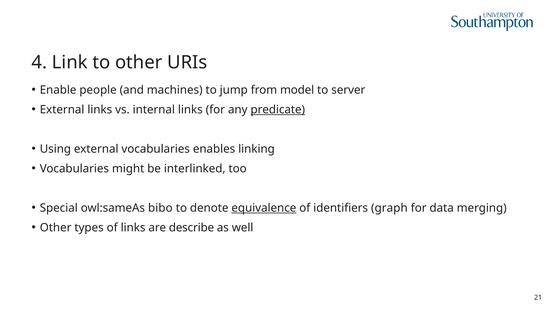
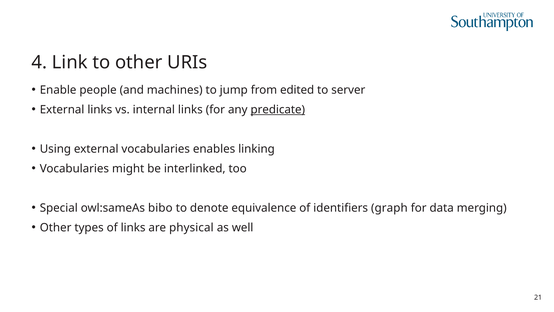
model: model -> edited
equivalence underline: present -> none
describe: describe -> physical
